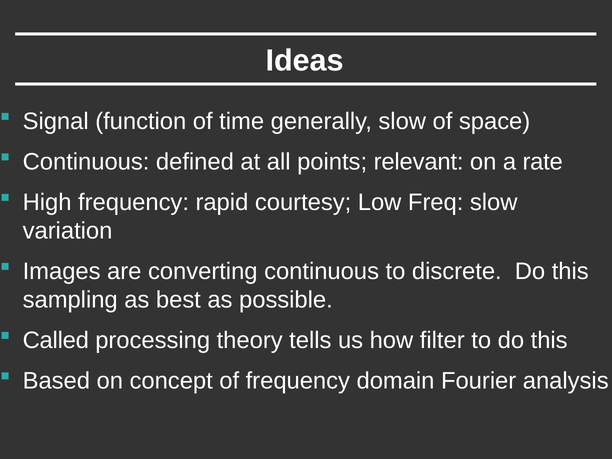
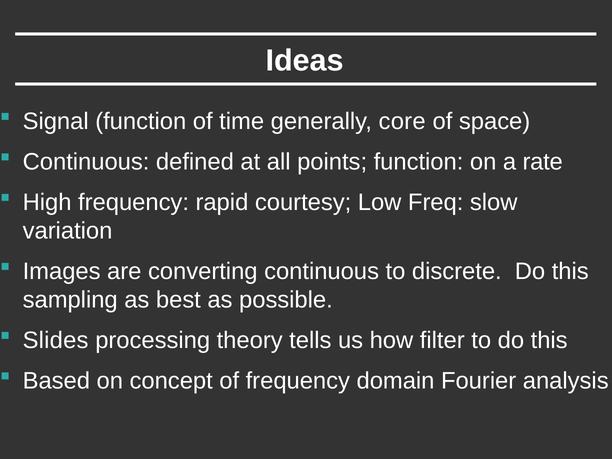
generally slow: slow -> core
points relevant: relevant -> function
Called: Called -> Slides
